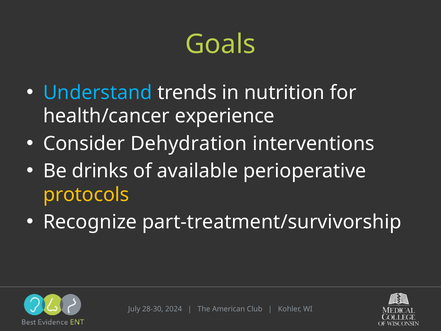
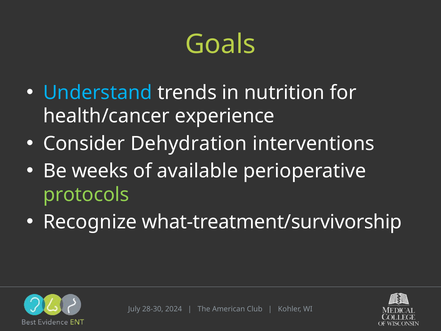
drinks: drinks -> weeks
protocols colour: yellow -> light green
part-treatment/survivorship: part-treatment/survivorship -> what-treatment/survivorship
